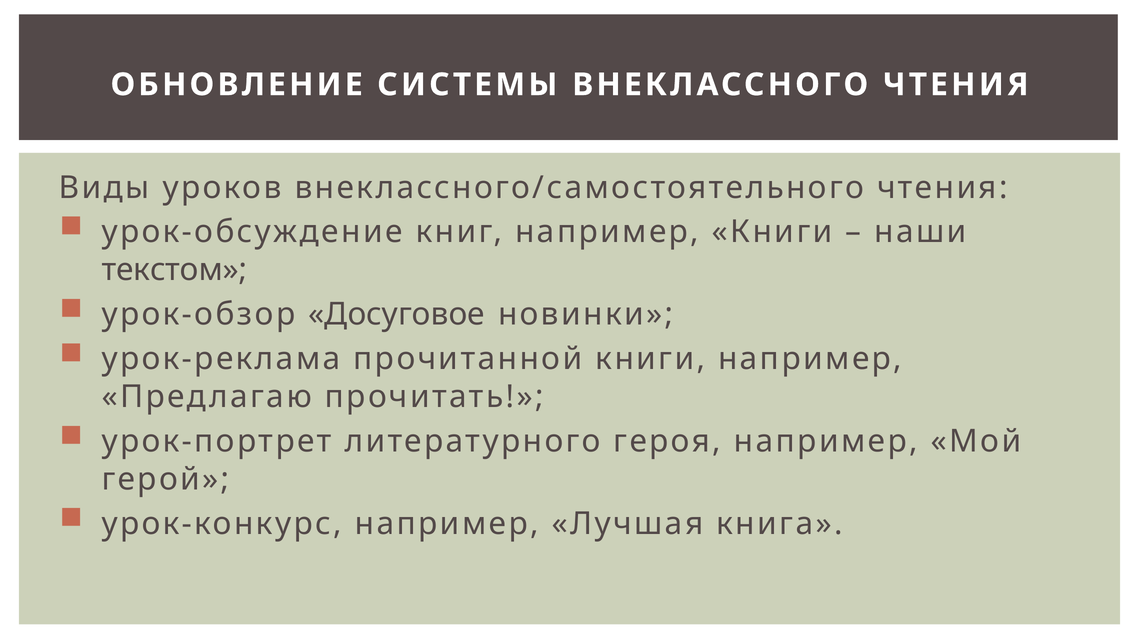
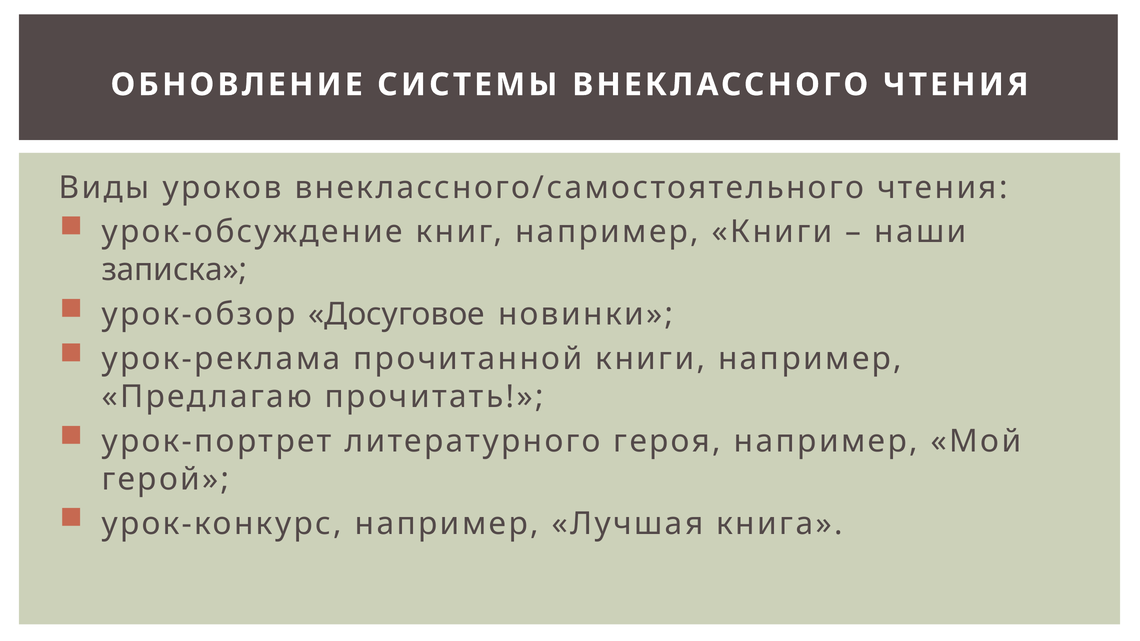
текстом: текстом -> записка
